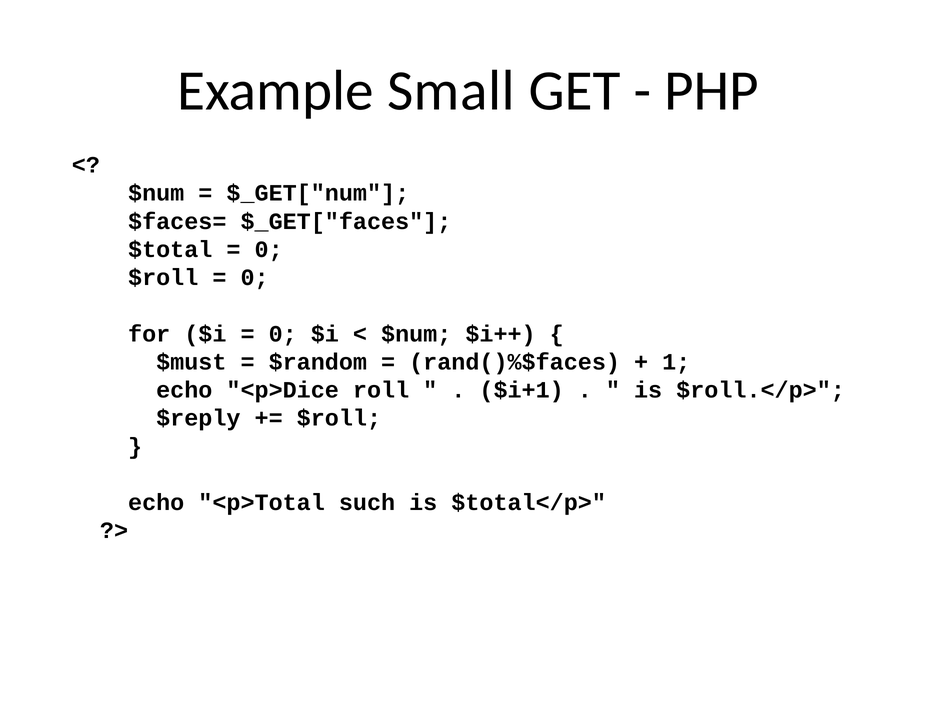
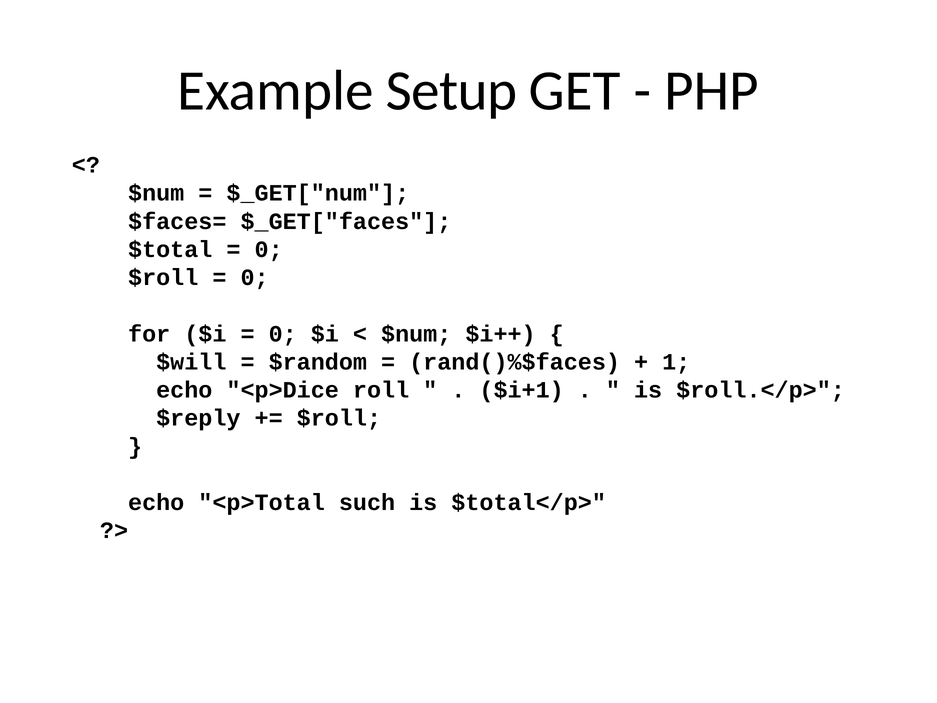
Small: Small -> Setup
$must: $must -> $will
